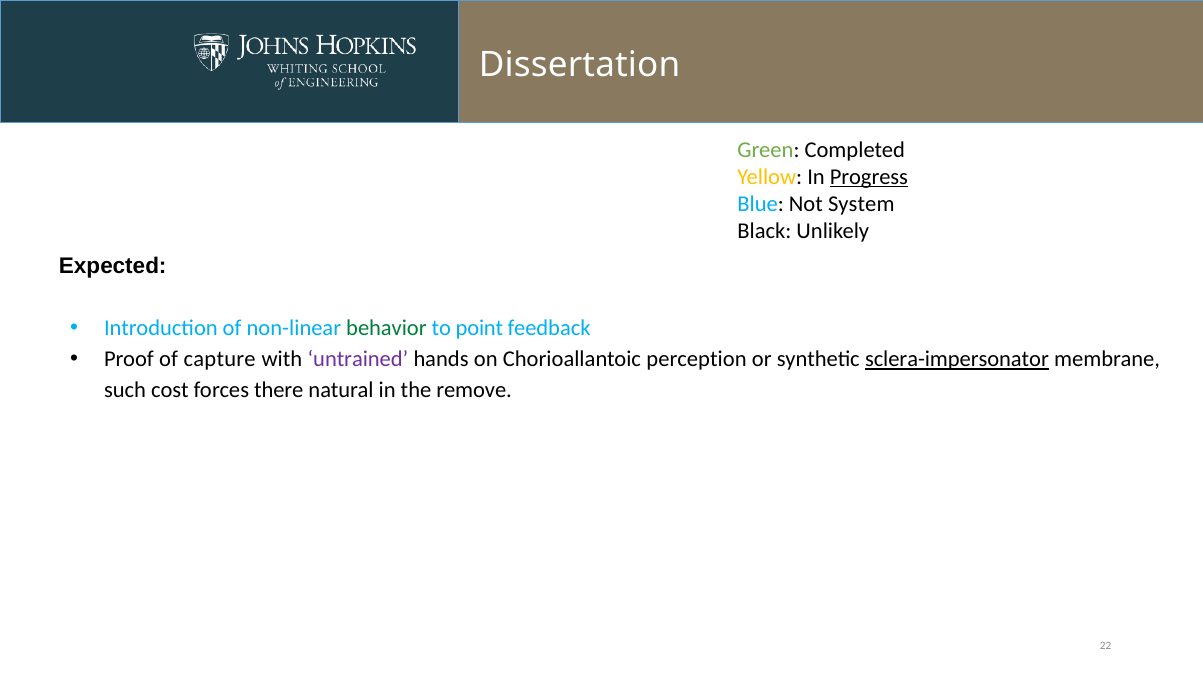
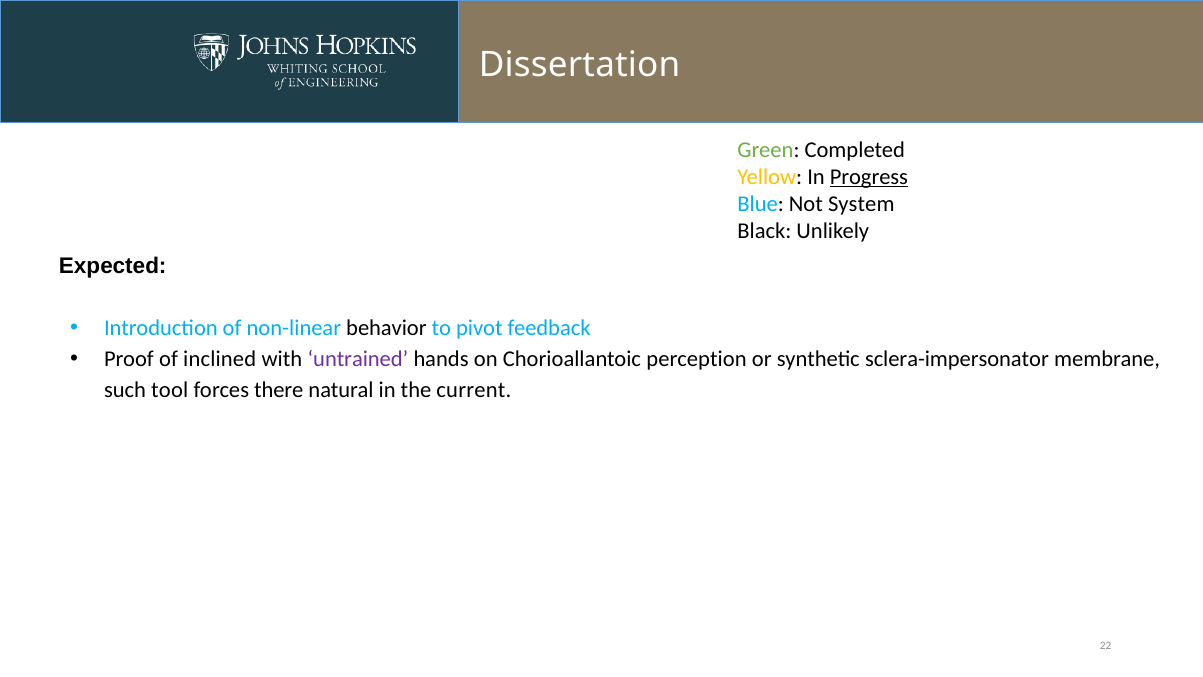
behavior colour: green -> black
point: point -> pivot
capture: capture -> inclined
sclera-impersonator underline: present -> none
cost: cost -> tool
remove: remove -> current
